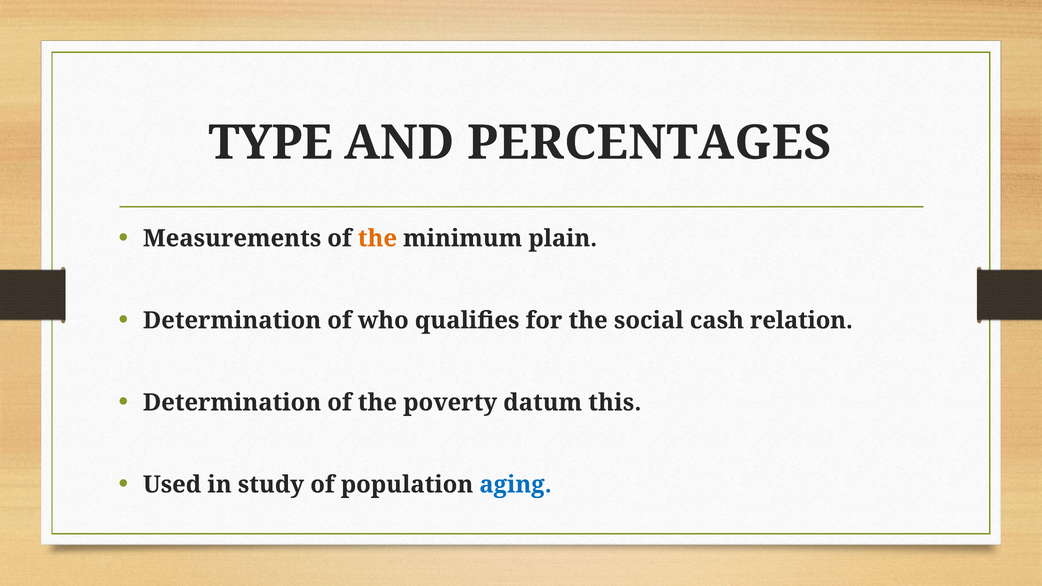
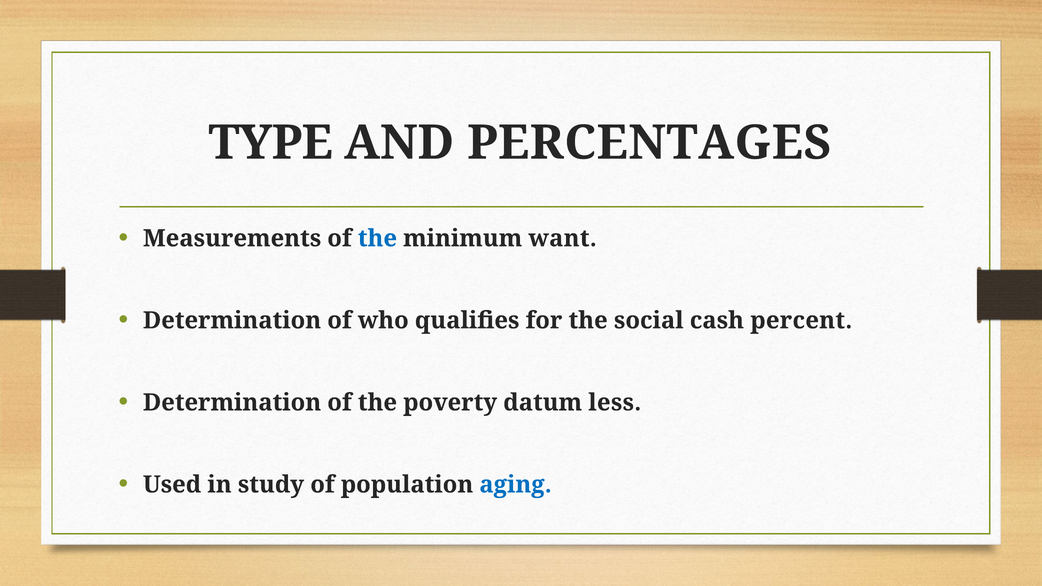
the at (377, 238) colour: orange -> blue
plain: plain -> want
relation: relation -> percent
this: this -> less
